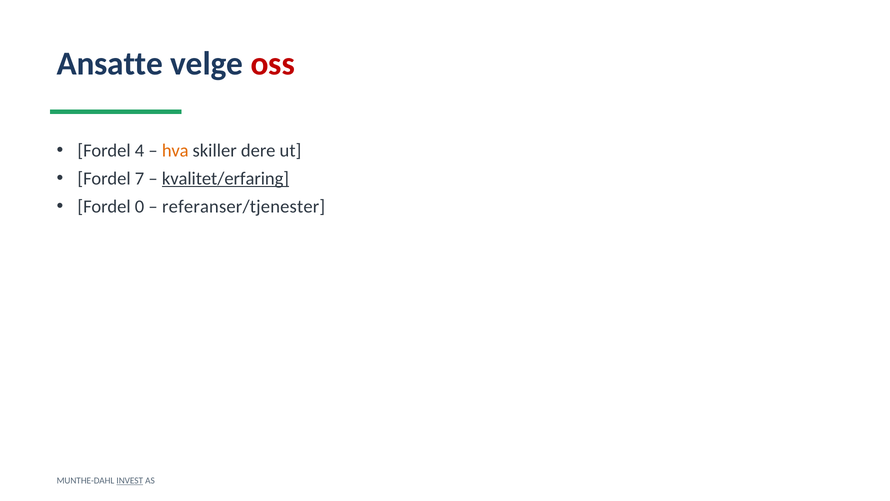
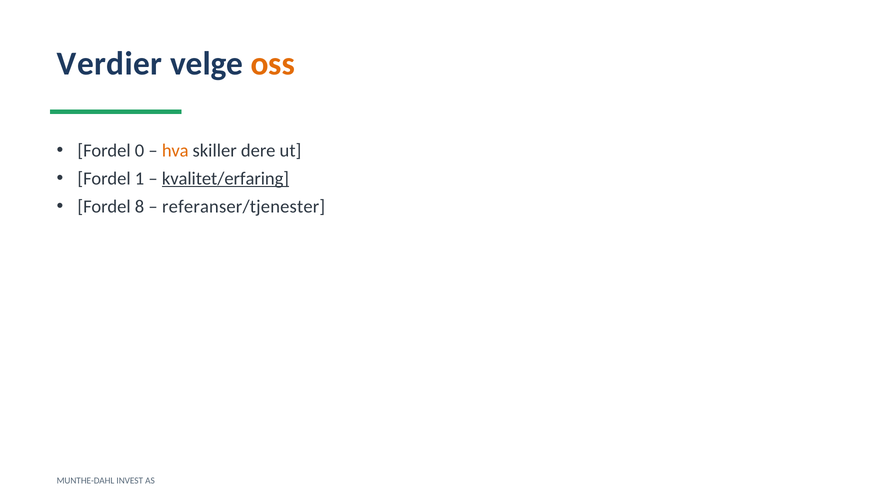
Ansatte: Ansatte -> Verdier
oss colour: red -> orange
4: 4 -> 0
7: 7 -> 1
0: 0 -> 8
INVEST underline: present -> none
